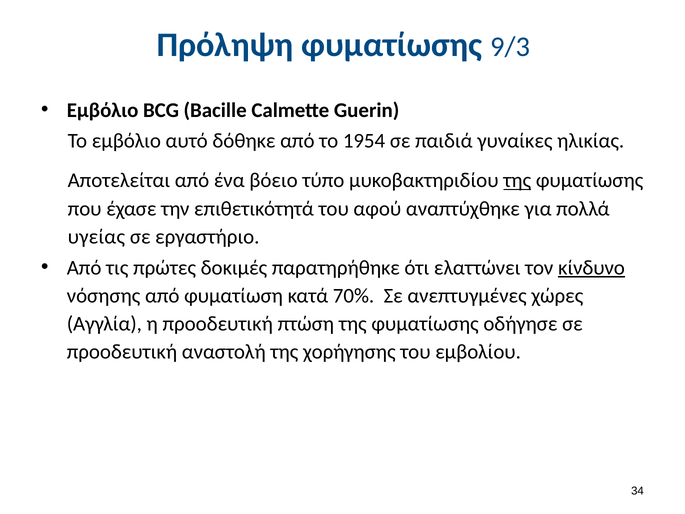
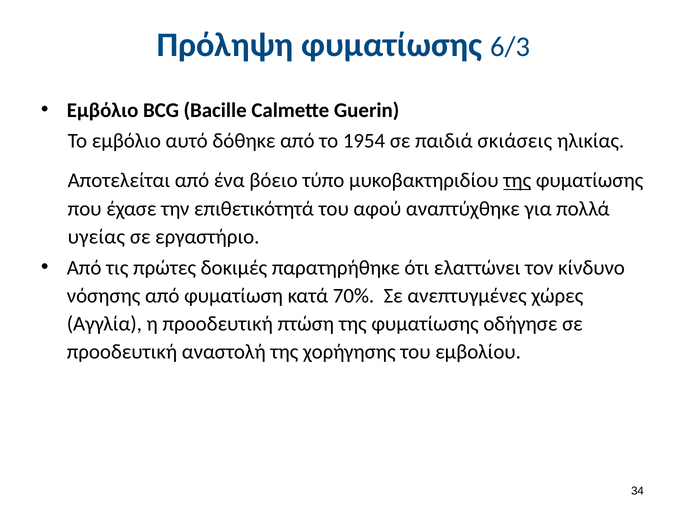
9/3: 9/3 -> 6/3
γυναίκες: γυναίκες -> σκιάσεις
κίνδυνο underline: present -> none
